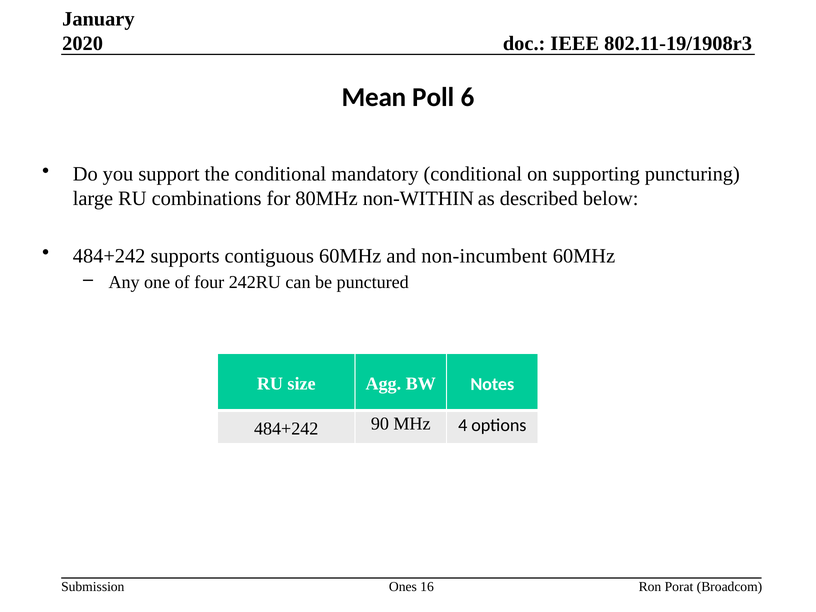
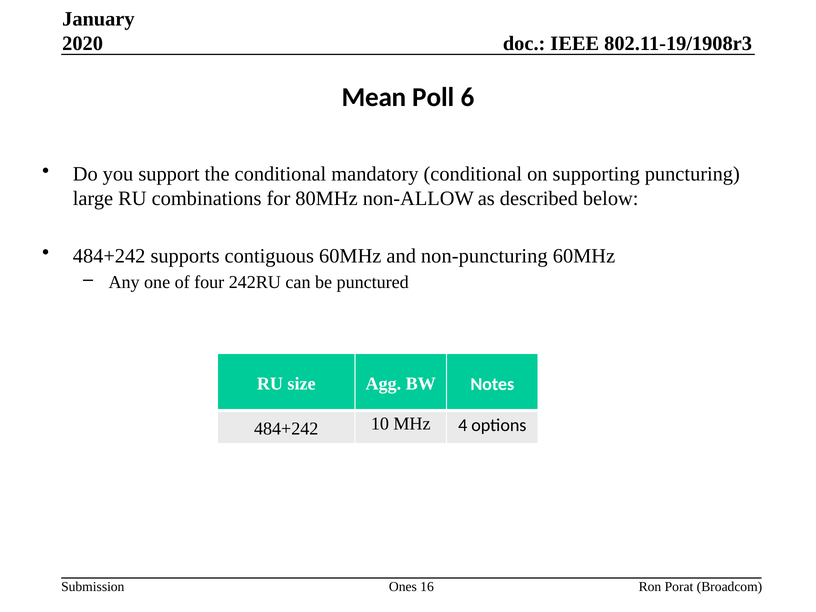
non-WITHIN: non-WITHIN -> non-ALLOW
non-incumbent: non-incumbent -> non-puncturing
90: 90 -> 10
